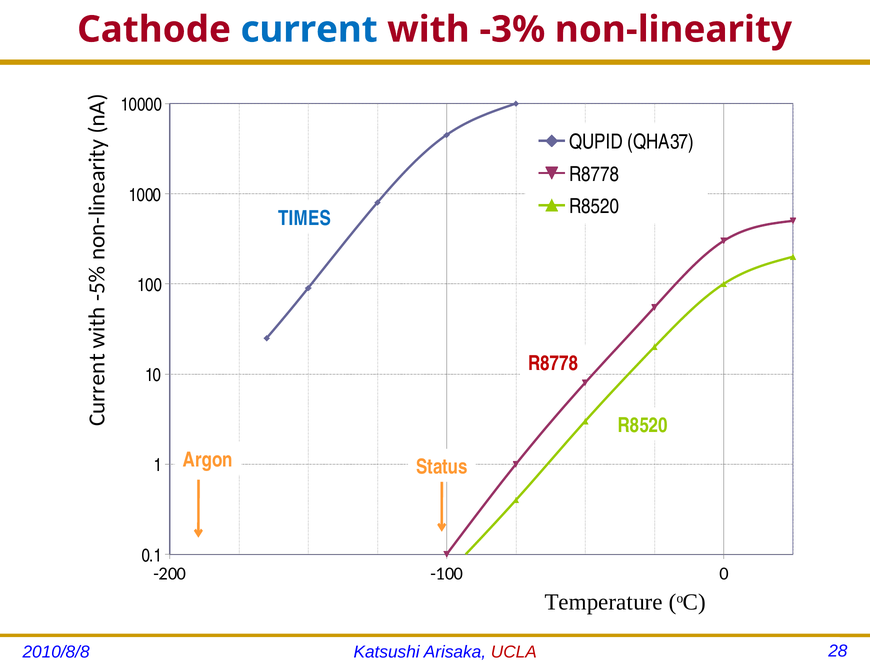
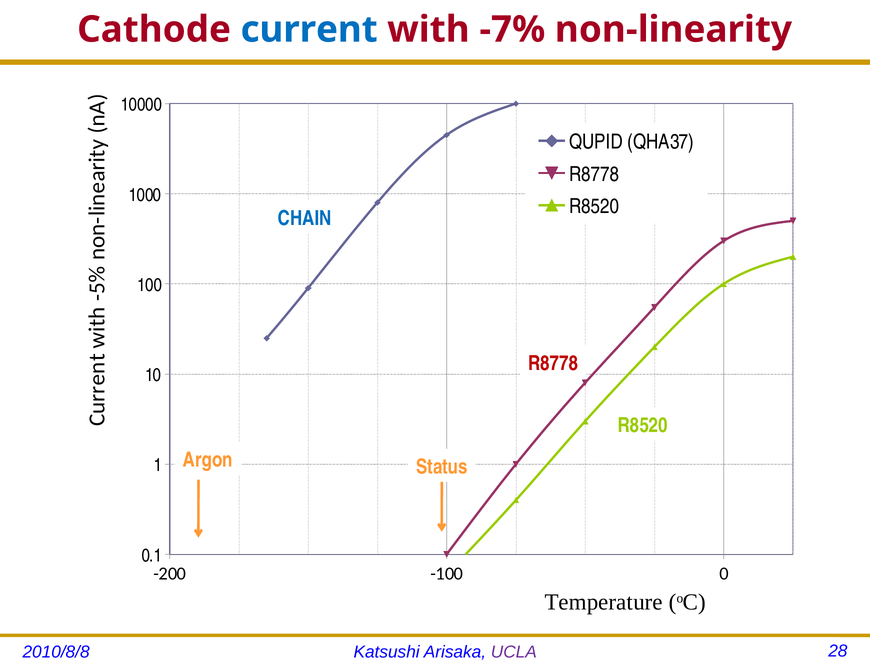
-3%: -3% -> -7%
TIMES: TIMES -> CHAIN
UCLA colour: red -> purple
